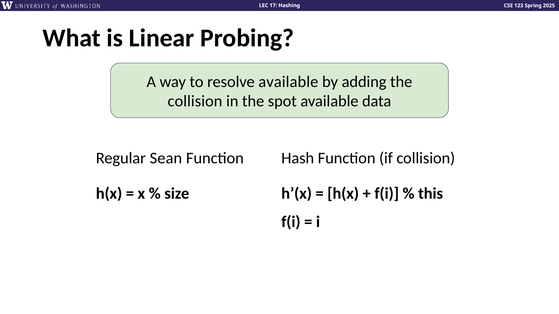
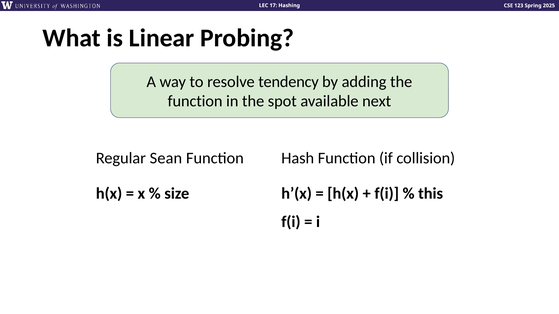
resolve available: available -> tendency
collision at (195, 101): collision -> function
data: data -> next
